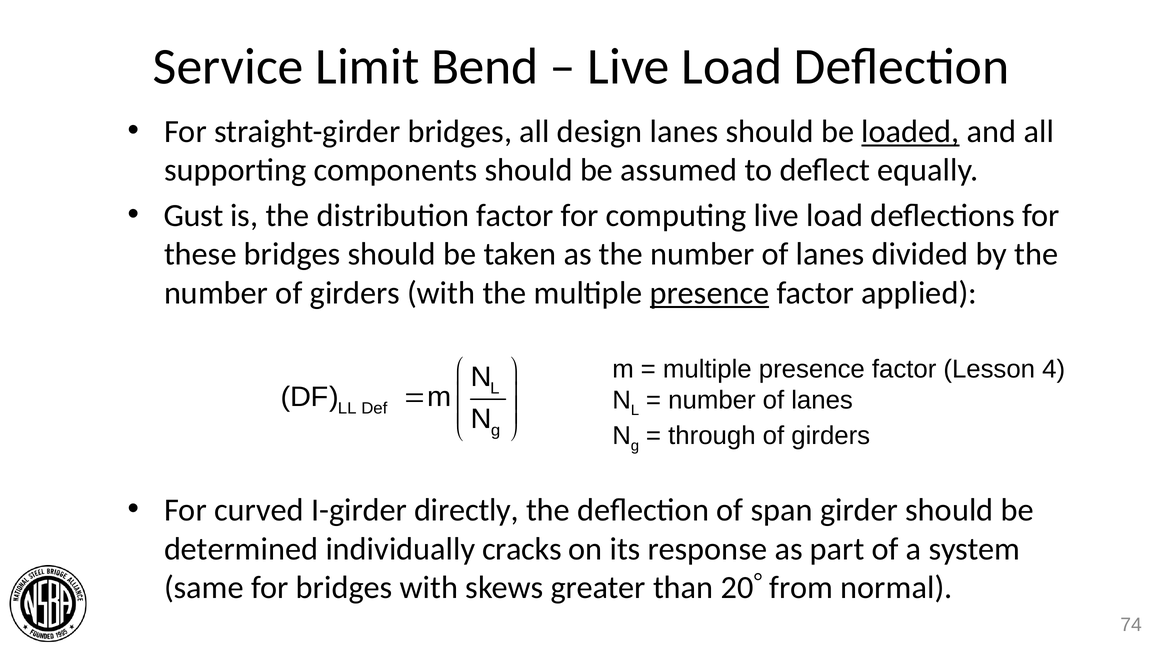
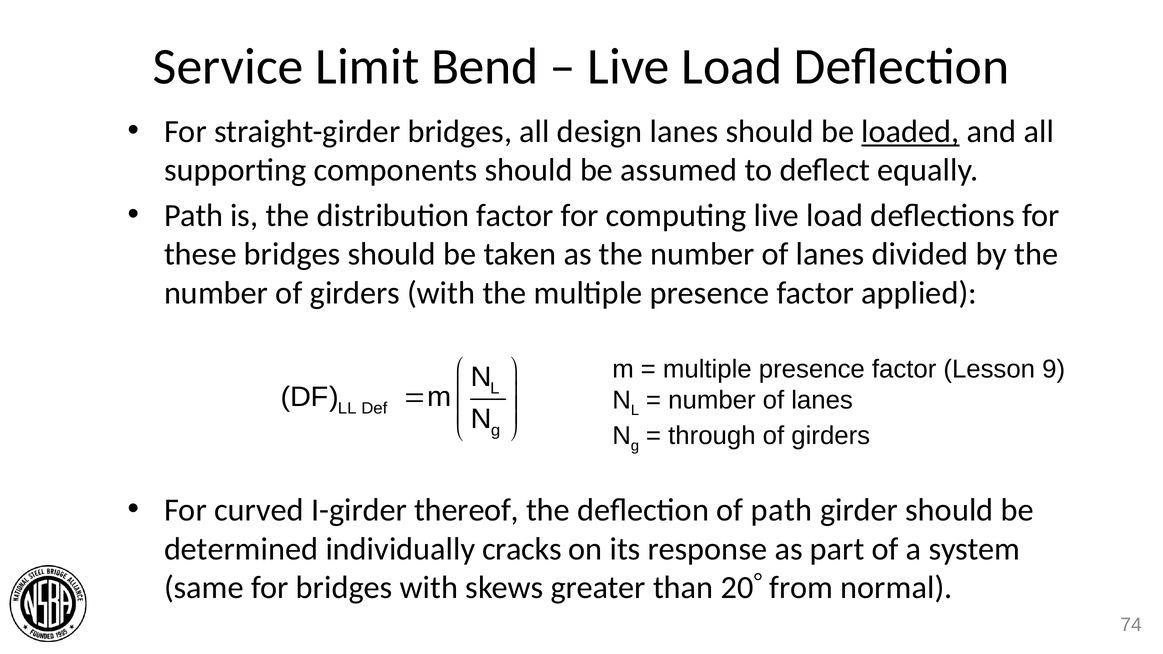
Gust at (194, 216): Gust -> Path
presence at (709, 293) underline: present -> none
4: 4 -> 9
directly: directly -> thereof
of span: span -> path
